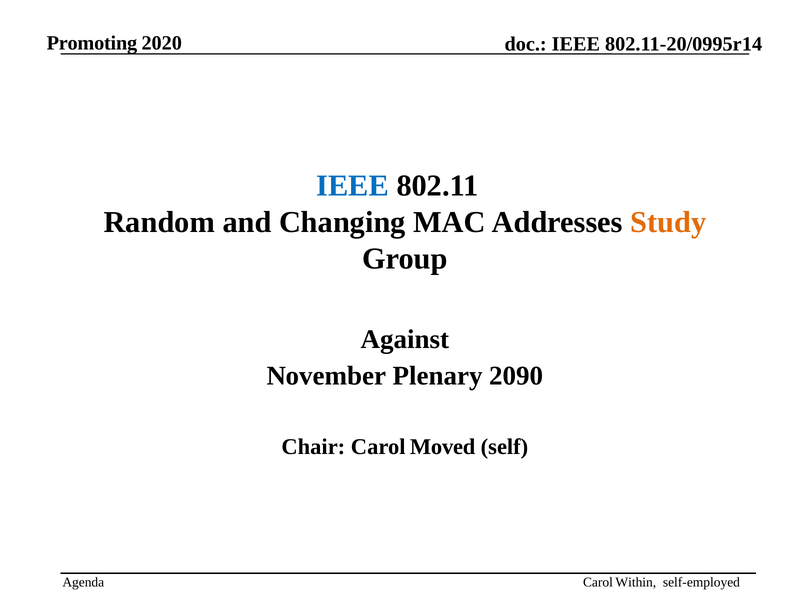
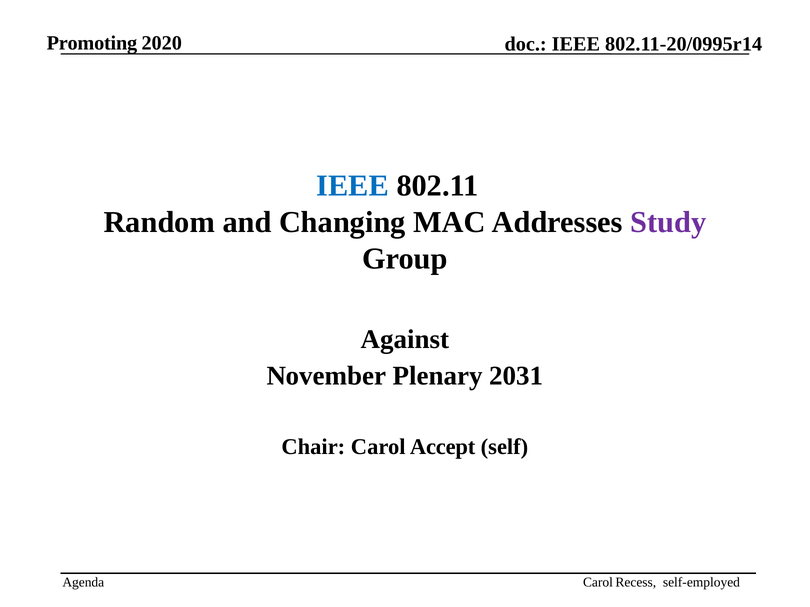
Study colour: orange -> purple
2090: 2090 -> 2031
Moved: Moved -> Accept
Within: Within -> Recess
